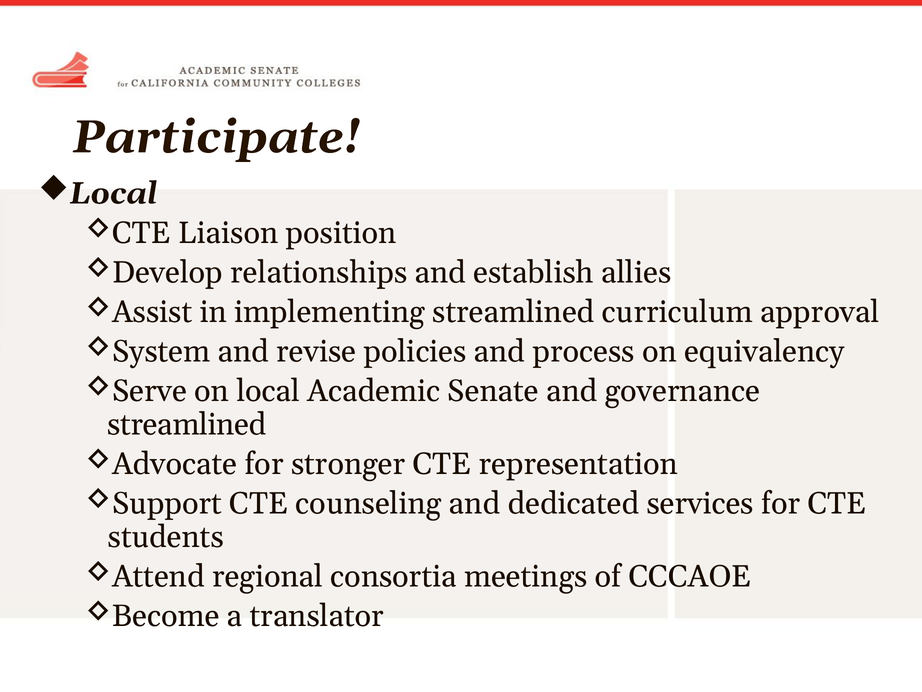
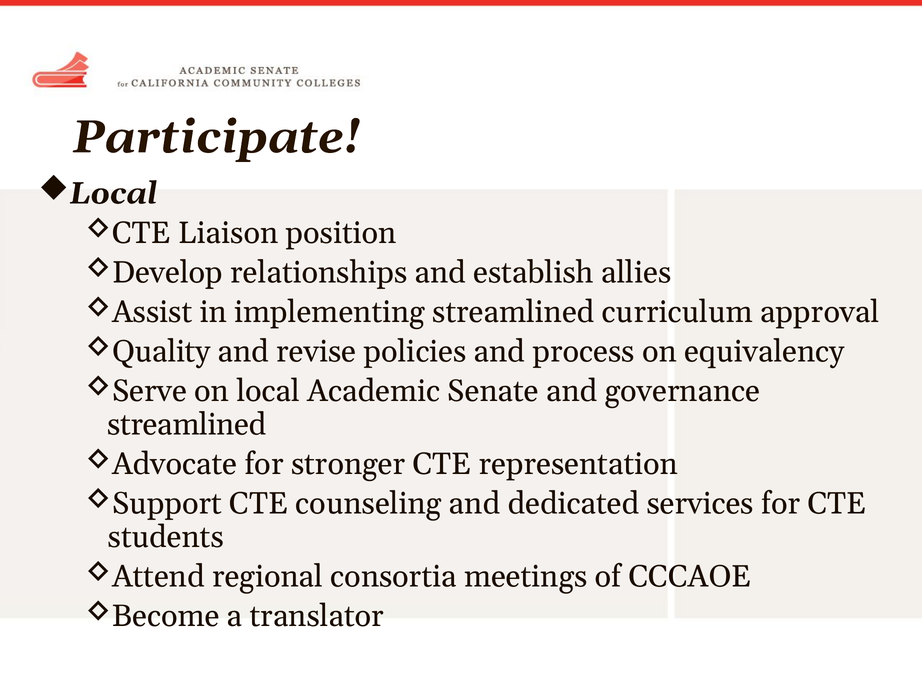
System: System -> Quality
